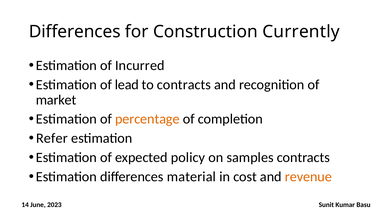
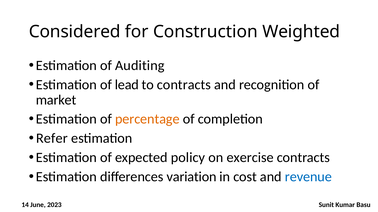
Differences at (75, 32): Differences -> Considered
Currently: Currently -> Weighted
Incurred: Incurred -> Auditing
samples: samples -> exercise
material: material -> variation
revenue colour: orange -> blue
